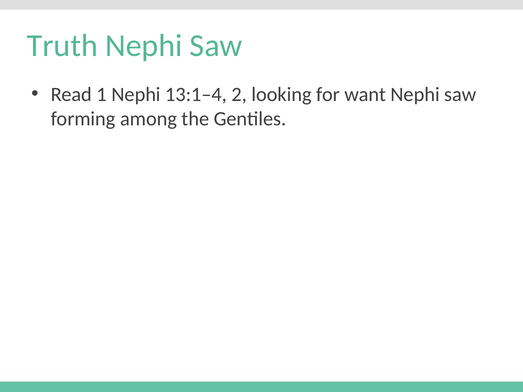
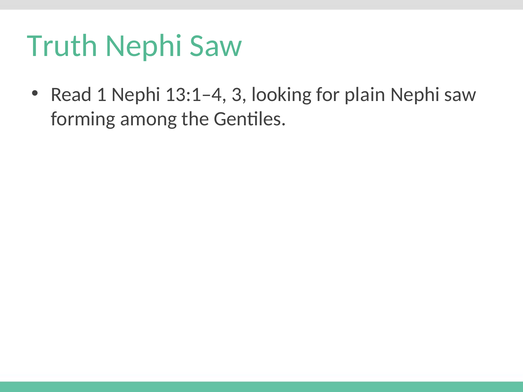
2: 2 -> 3
want: want -> plain
